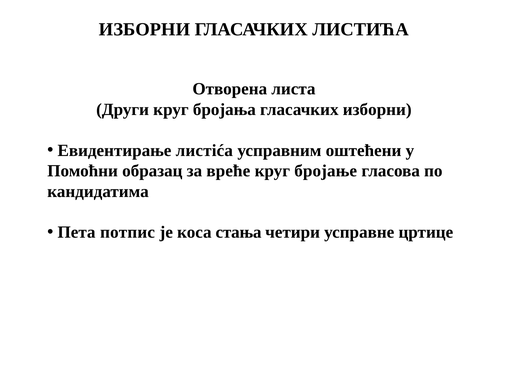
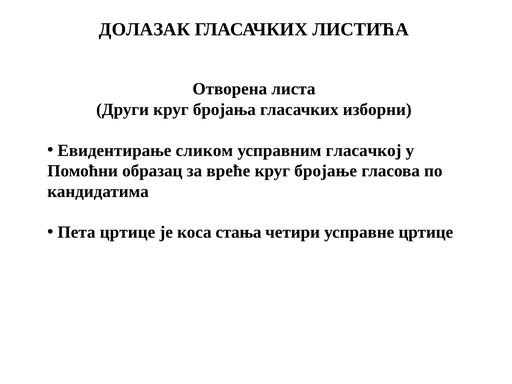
ИЗБОРНИ at (144, 29): ИЗБОРНИ -> ДОЛАЗАК
листića: листića -> сликом
оштећени: оштећени -> гласачкој
Пета потпис: потпис -> цртице
